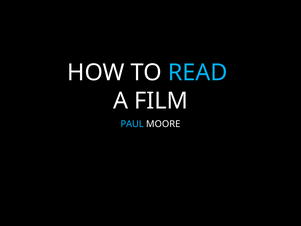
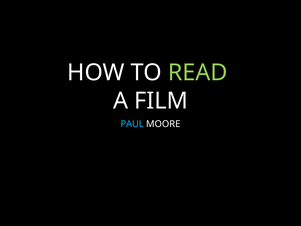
READ colour: light blue -> light green
